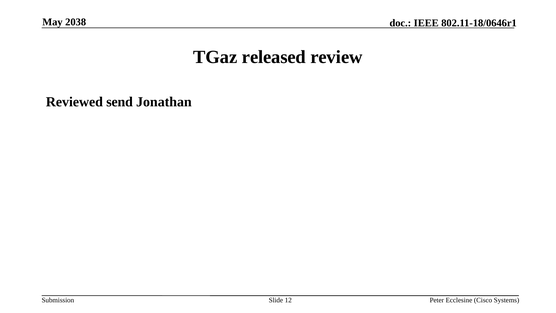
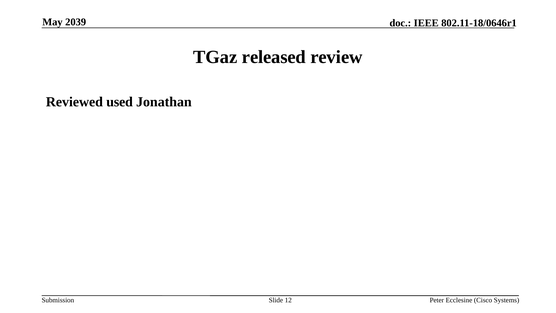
2038: 2038 -> 2039
send: send -> used
